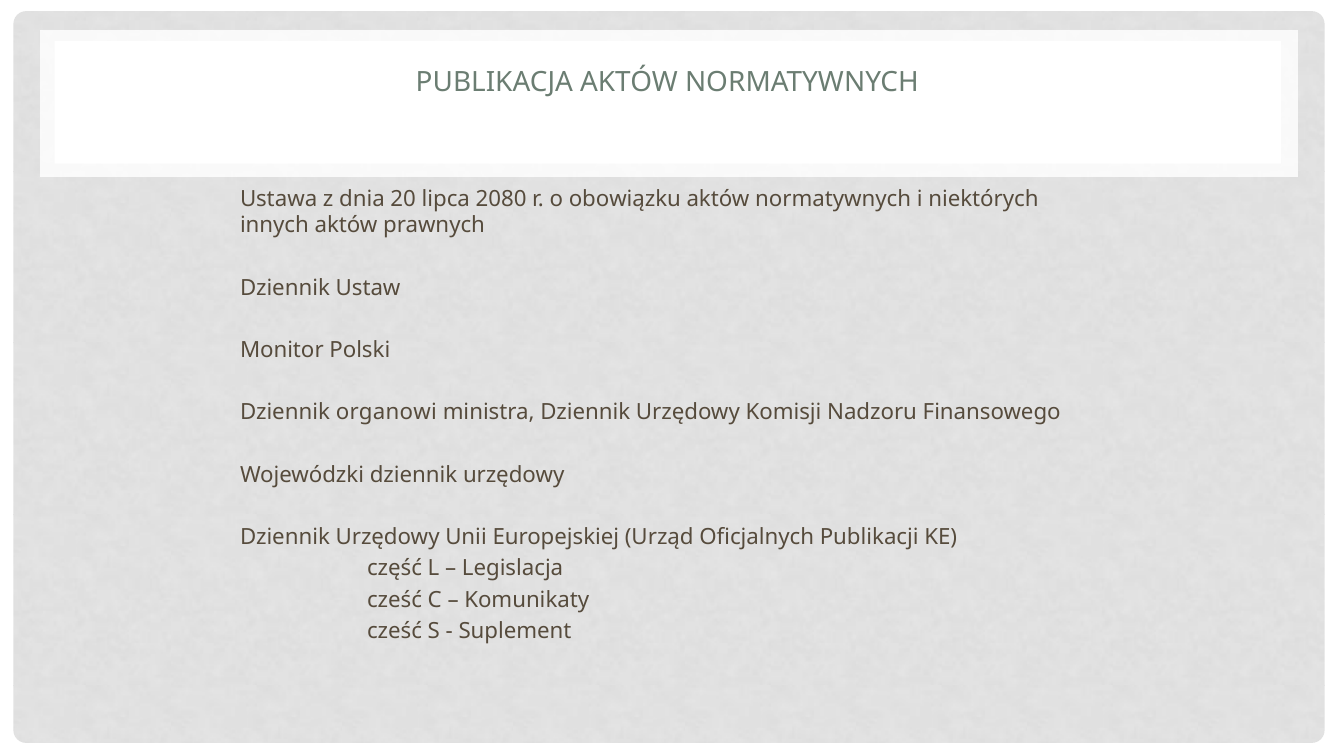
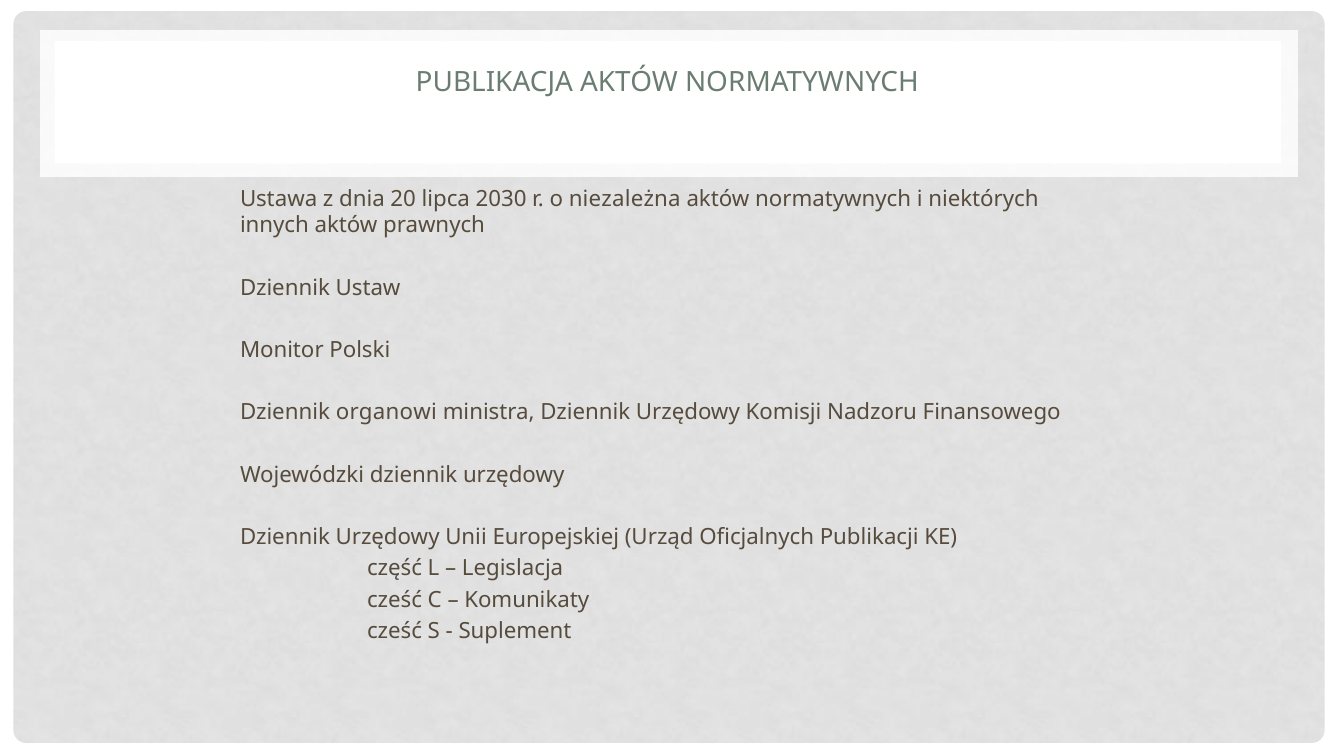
2080: 2080 -> 2030
obowiązku: obowiązku -> niezależna
